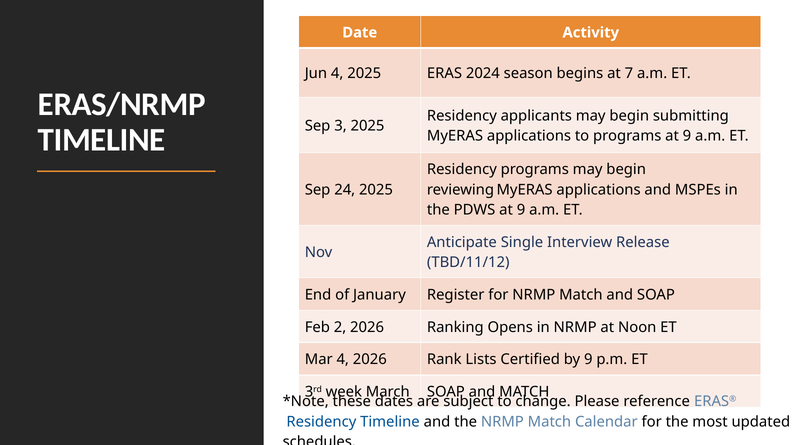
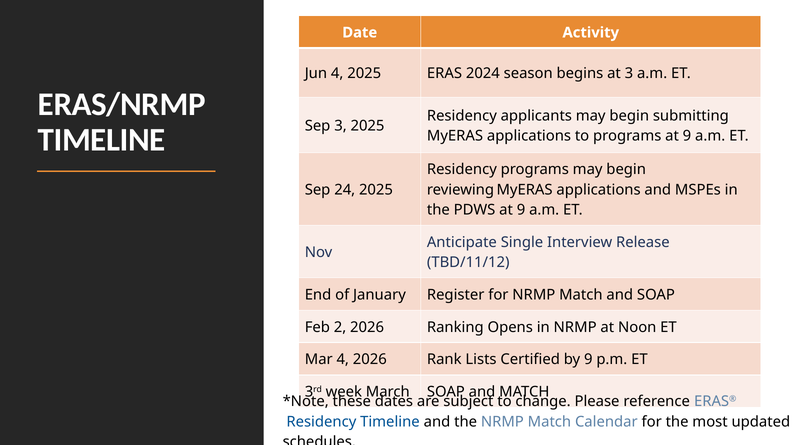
at 7: 7 -> 3
